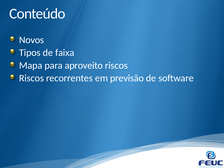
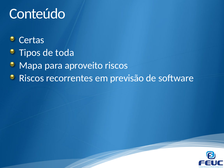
Novos: Novos -> Certas
faixa: faixa -> toda
